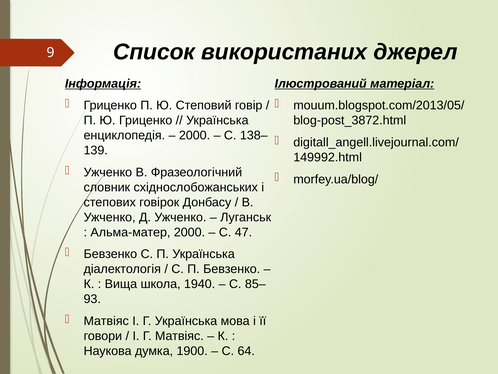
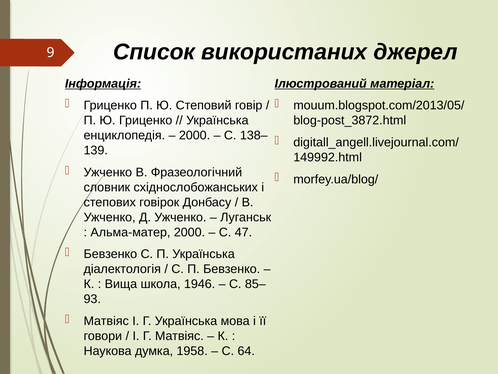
1940: 1940 -> 1946
1900: 1900 -> 1958
